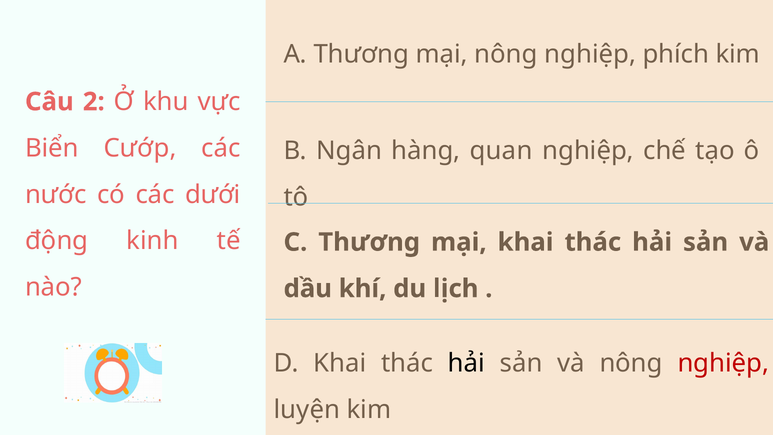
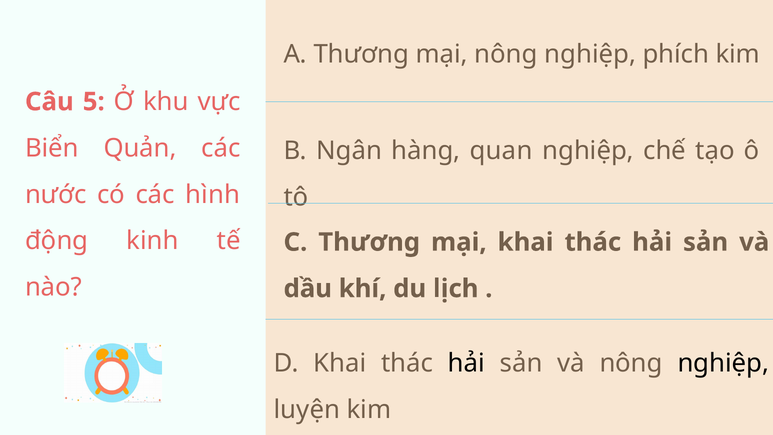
2: 2 -> 5
Cướp: Cướp -> Quản
dưới: dưới -> hình
nghiệp at (723, 363) colour: red -> black
